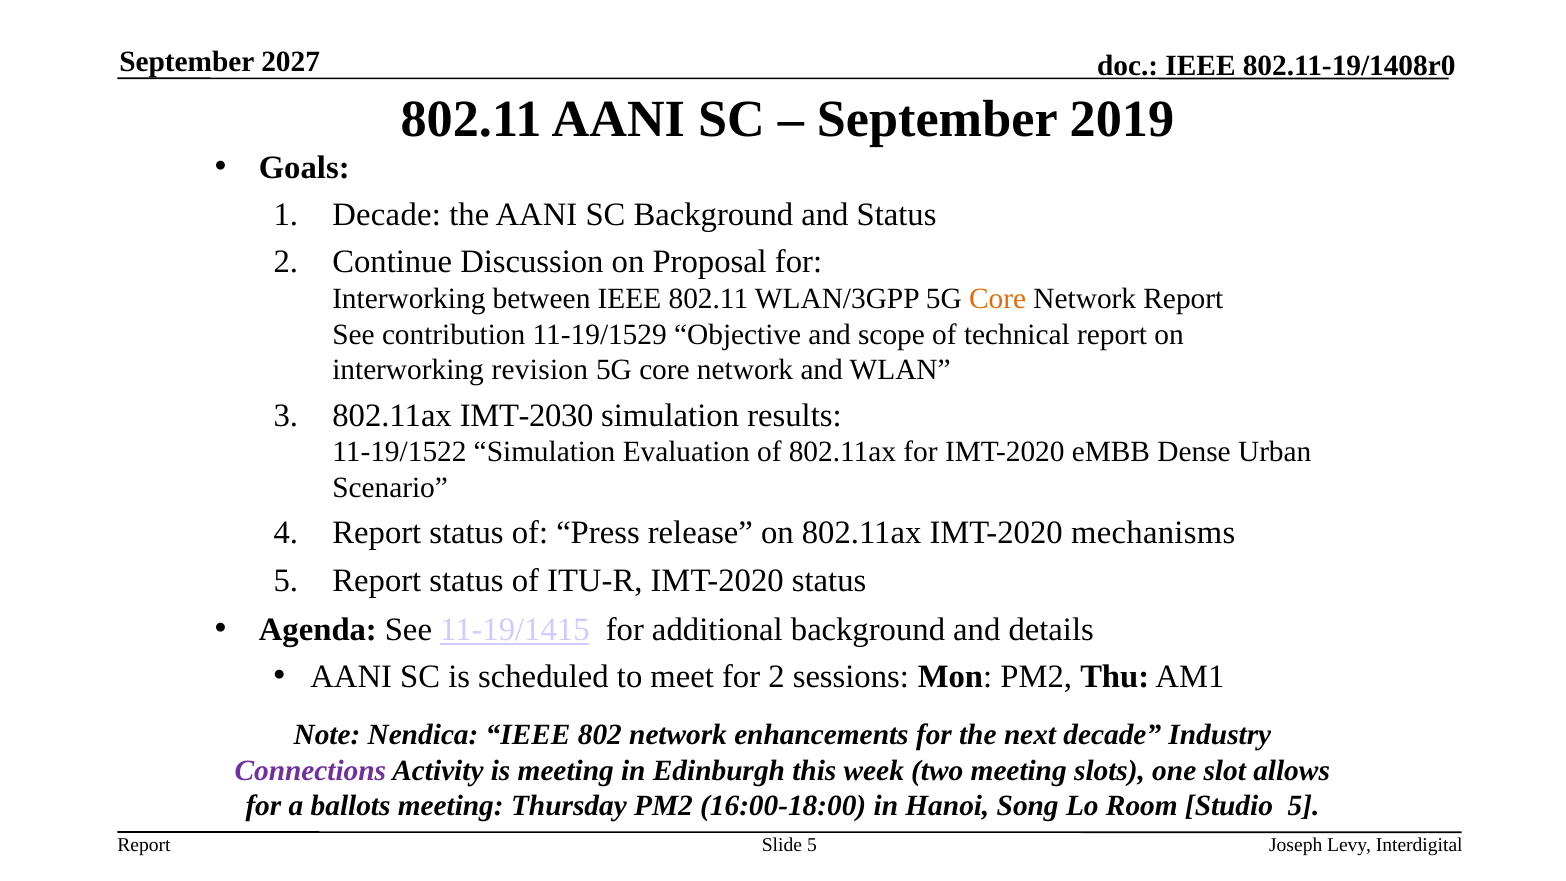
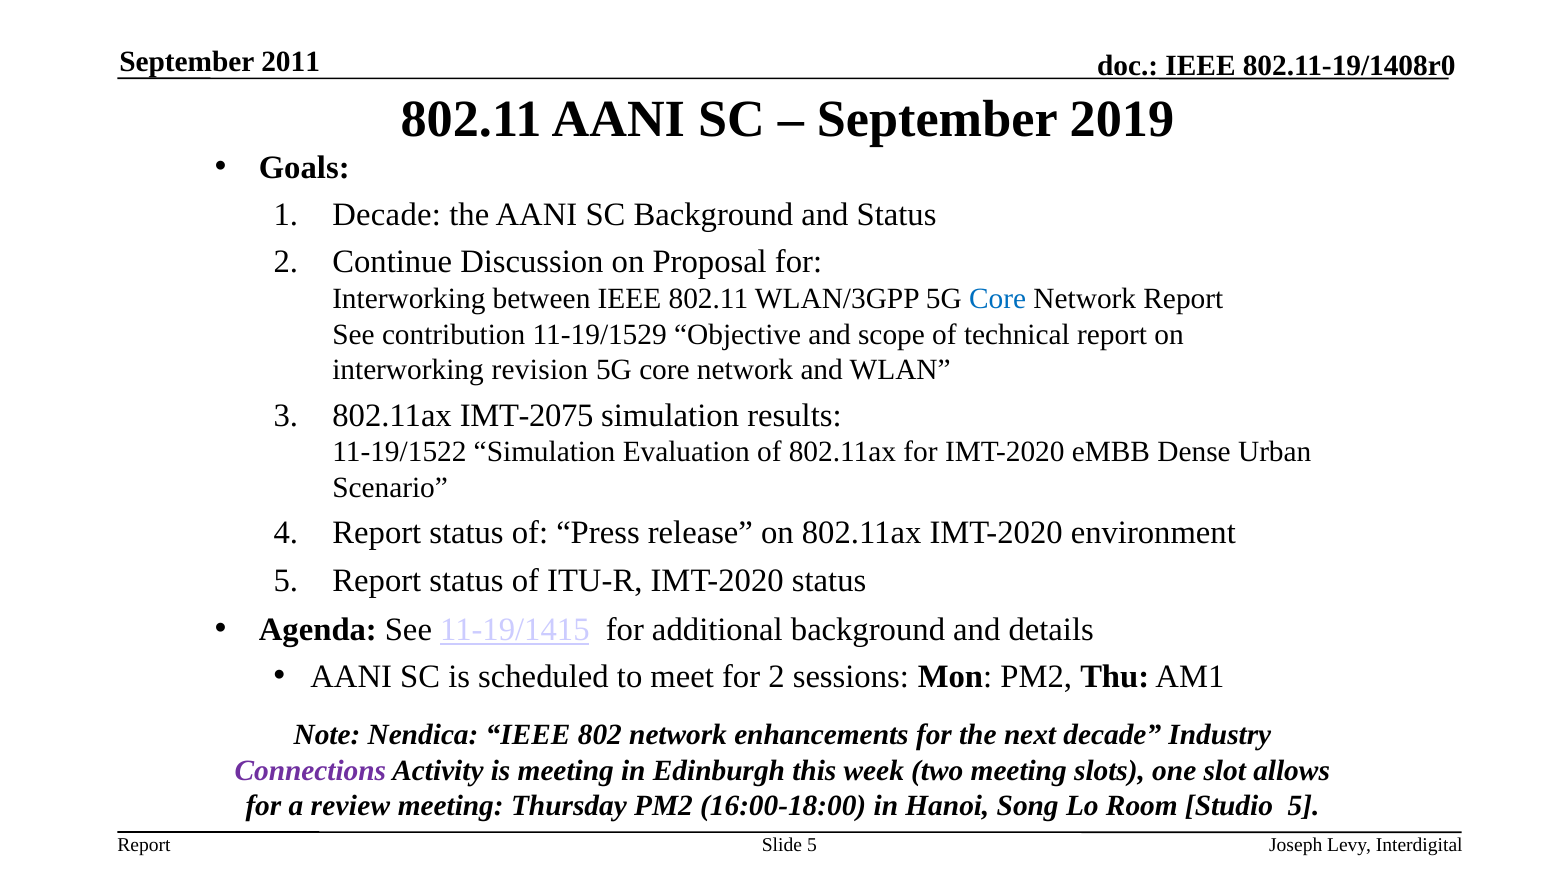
2027: 2027 -> 2011
Core at (998, 299) colour: orange -> blue
IMT-2030: IMT-2030 -> IMT-2075
mechanisms: mechanisms -> environment
ballots: ballots -> review
